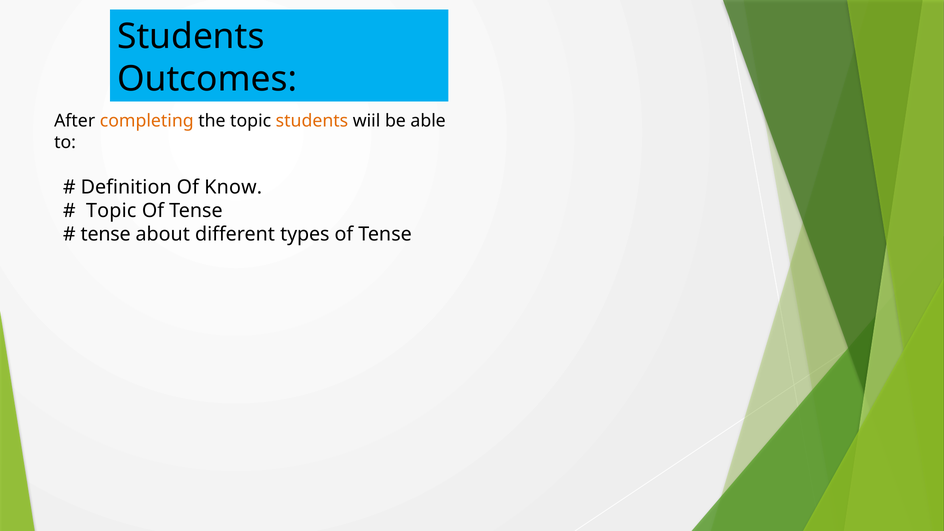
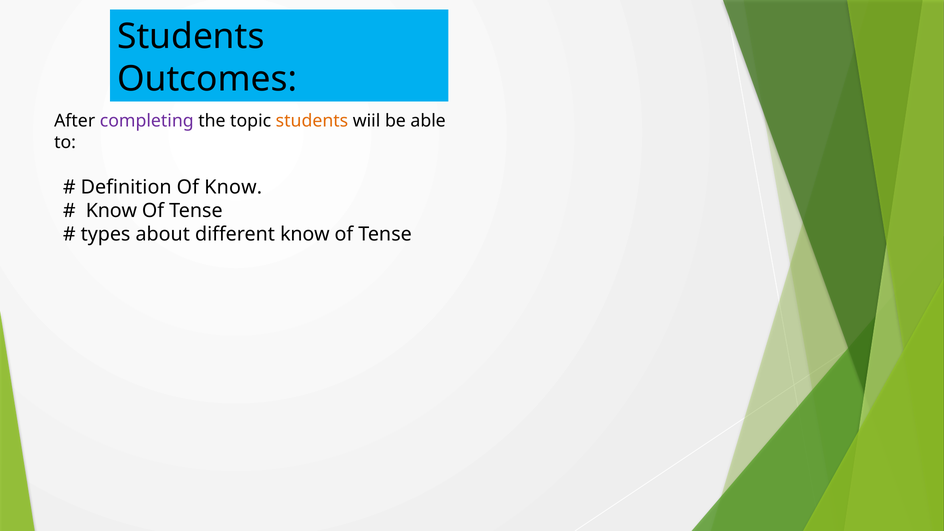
completing colour: orange -> purple
Topic at (111, 211): Topic -> Know
tense at (106, 234): tense -> types
different types: types -> know
